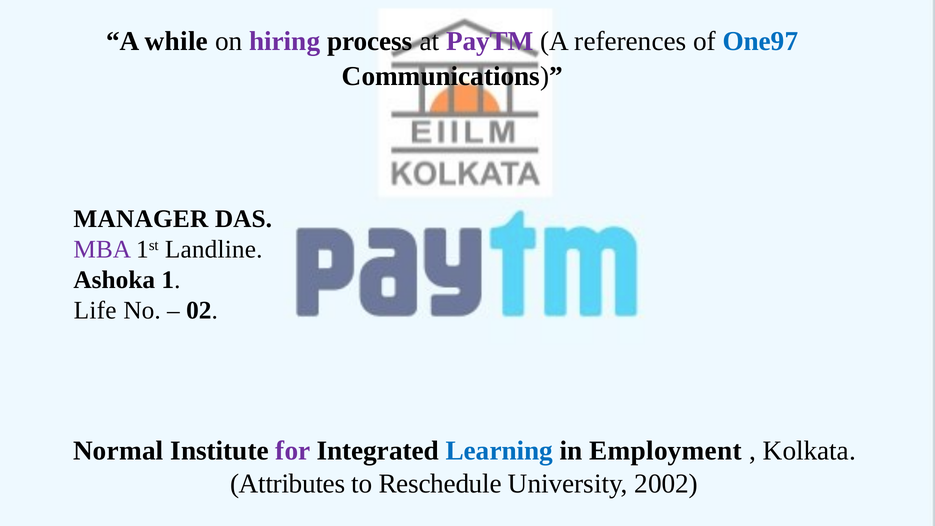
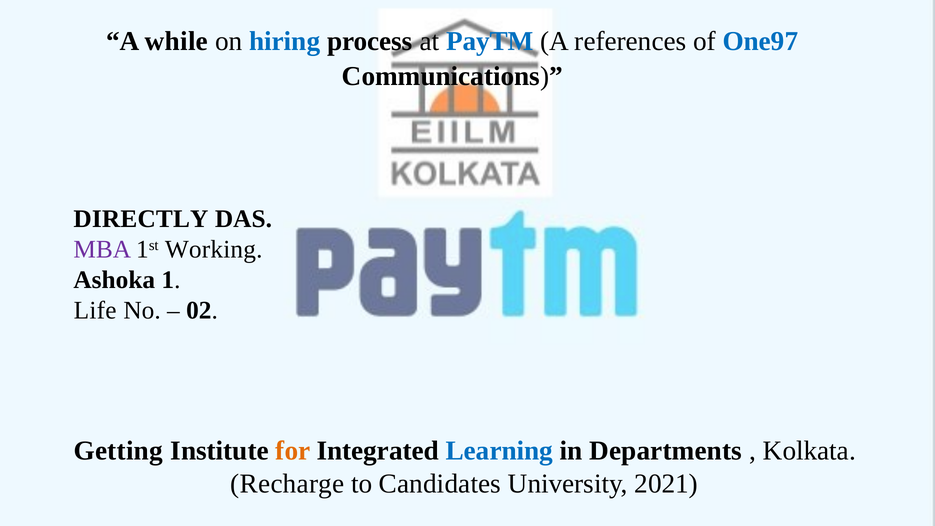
hiring colour: purple -> blue
PayTM colour: purple -> blue
MANAGER: MANAGER -> DIRECTLY
Landline: Landline -> Working
Normal: Normal -> Getting
for colour: purple -> orange
Employment: Employment -> Departments
Attributes: Attributes -> Recharge
Reschedule: Reschedule -> Candidates
2002: 2002 -> 2021
